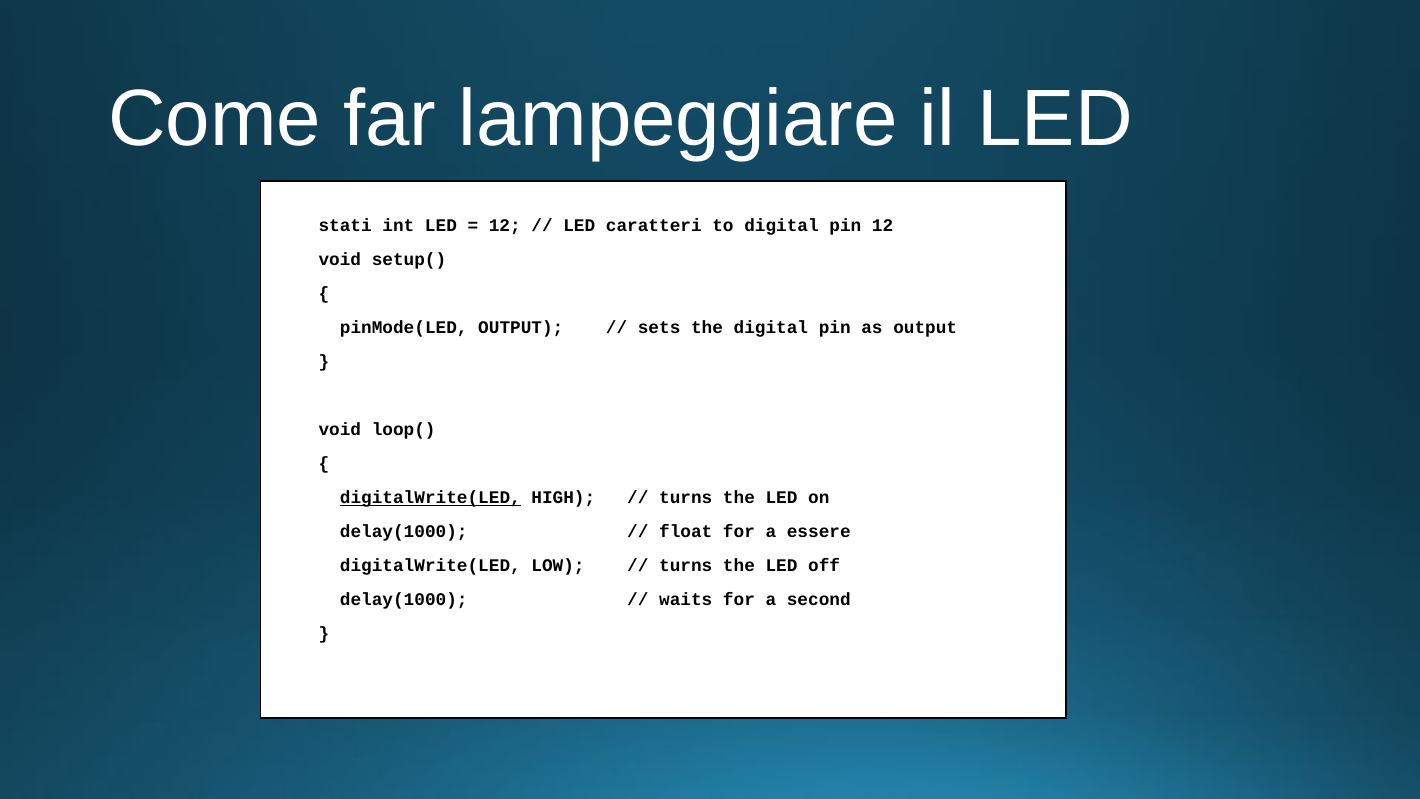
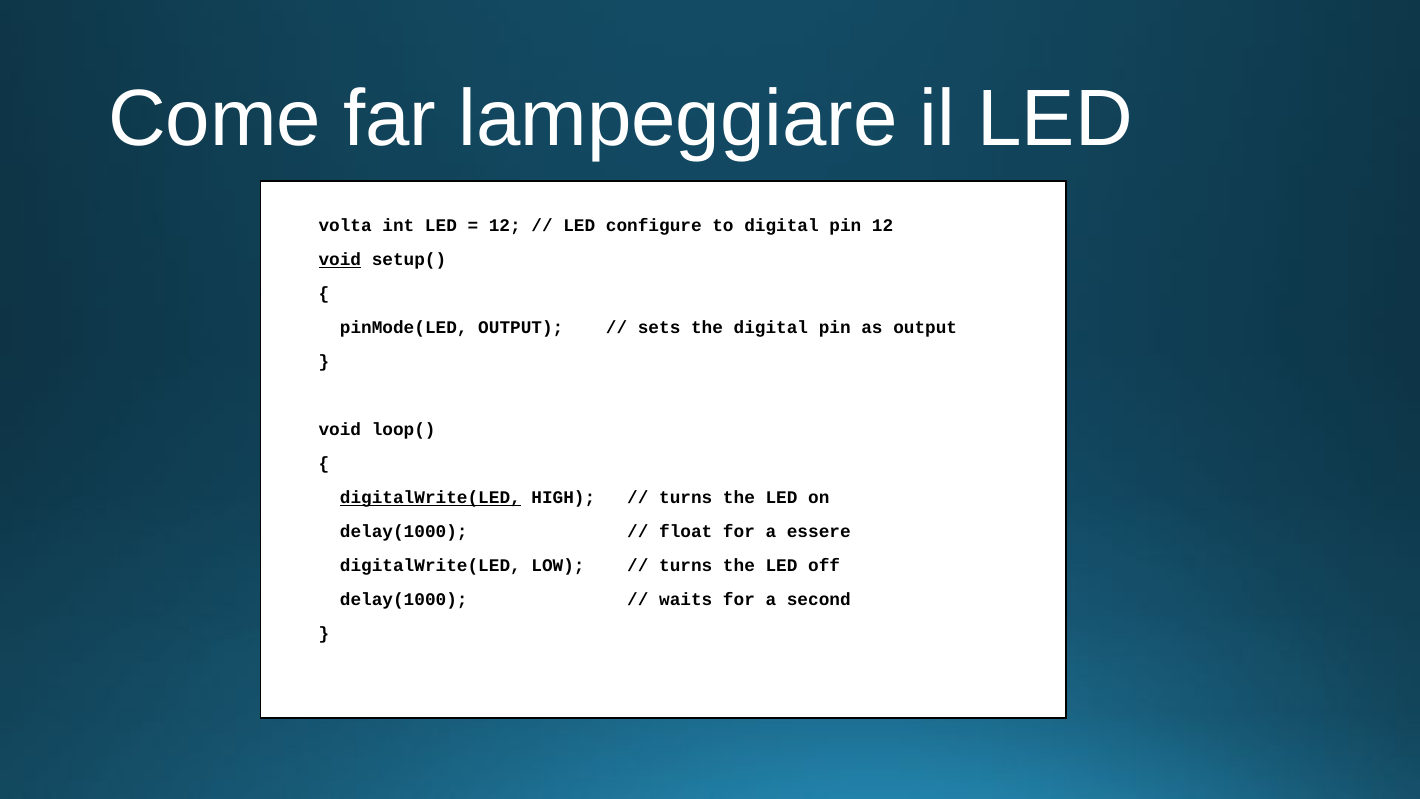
stati: stati -> volta
caratteri: caratteri -> configure
void at (340, 260) underline: none -> present
